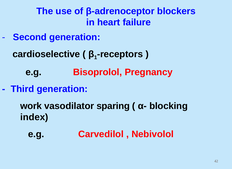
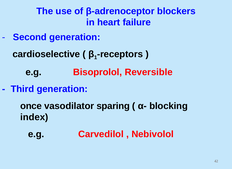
Pregnancy: Pregnancy -> Reversible
work: work -> once
